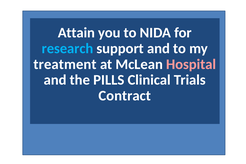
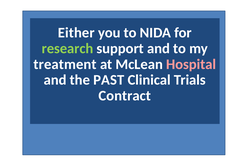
Attain: Attain -> Either
research colour: light blue -> light green
PILLS: PILLS -> PAST
